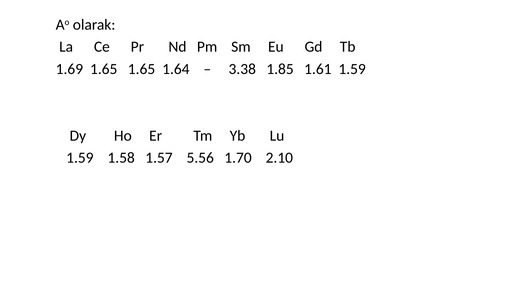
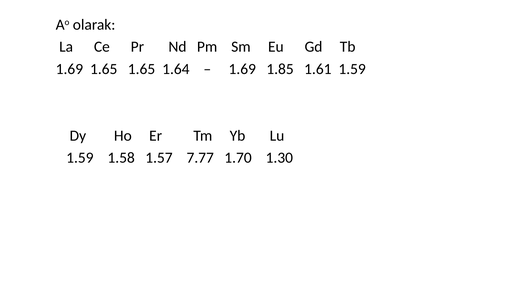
3.38 at (242, 69): 3.38 -> 1.69
5.56: 5.56 -> 7.77
2.10: 2.10 -> 1.30
